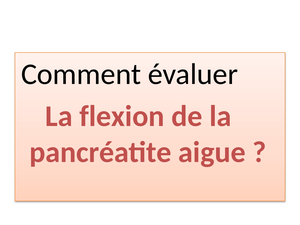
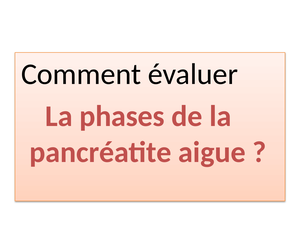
flexion: flexion -> phases
